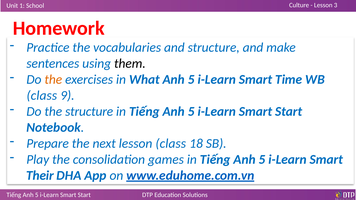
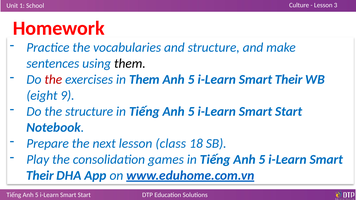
the at (53, 79) colour: orange -> red
in What: What -> Them
Time at (289, 79): Time -> Their
class at (42, 95): class -> eight
